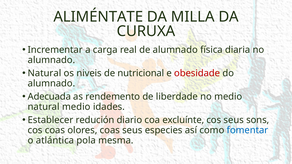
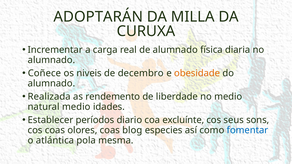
ALIMÉNTATE: ALIMÉNTATE -> ADOPTARÁN
Natural at (45, 73): Natural -> Coñece
nutricional: nutricional -> decembro
obesidade colour: red -> orange
Adecuada: Adecuada -> Realizada
redución: redución -> períodos
coas seus: seus -> blog
